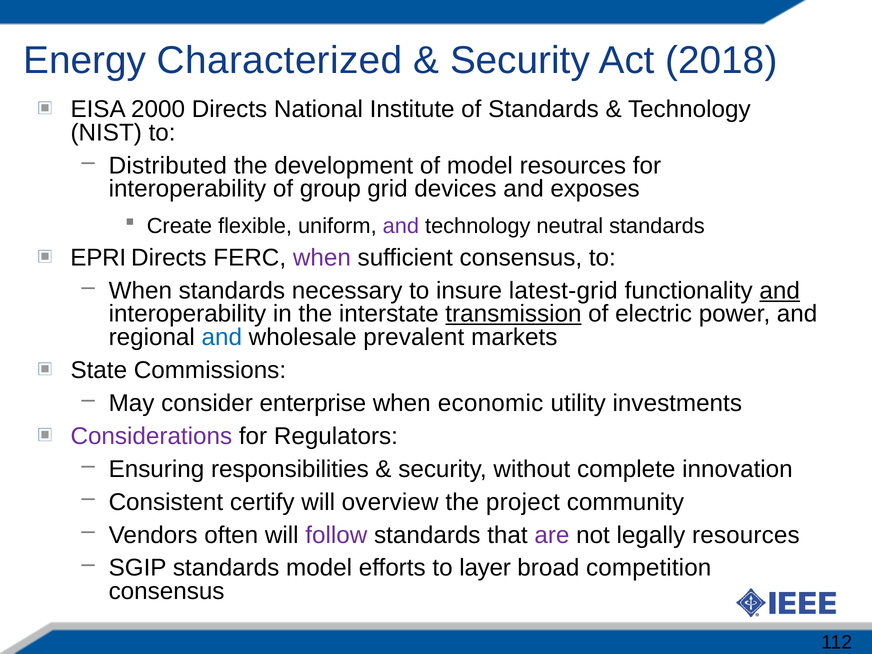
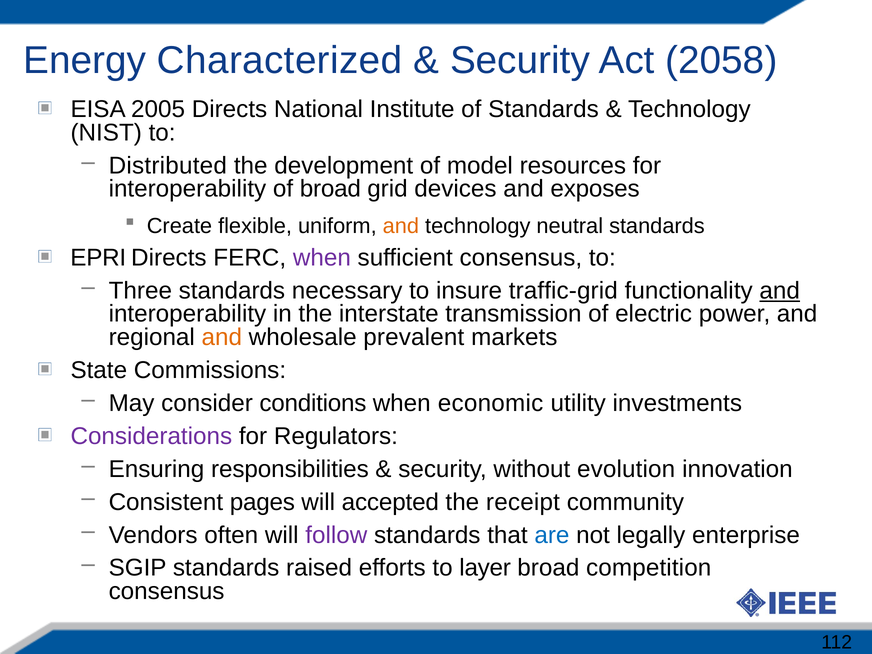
2018: 2018 -> 2058
2000: 2000 -> 2005
of group: group -> broad
and at (401, 226) colour: purple -> orange
When at (140, 291): When -> Three
latest-grid: latest-grid -> traffic-grid
transmission underline: present -> none
and at (222, 337) colour: blue -> orange
enterprise: enterprise -> conditions
complete: complete -> evolution
certify: certify -> pages
overview: overview -> accepted
project: project -> receipt
are colour: purple -> blue
legally resources: resources -> enterprise
standards model: model -> raised
